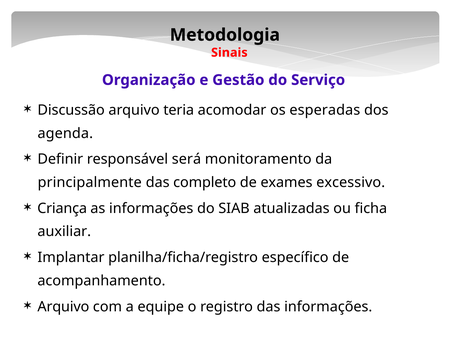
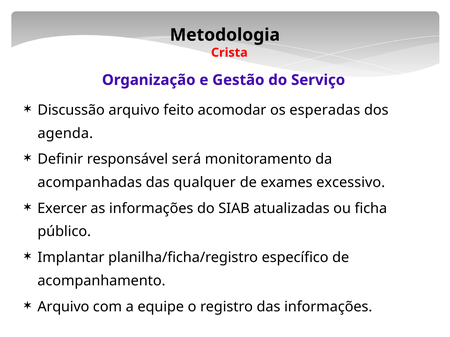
Sinais: Sinais -> Crista
teria: teria -> feito
principalmente: principalmente -> acompanhadas
completo: completo -> qualquer
Criança: Criança -> Exercer
auxiliar: auxiliar -> público
